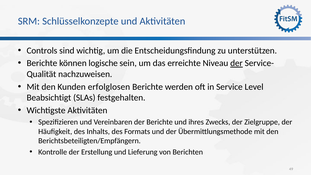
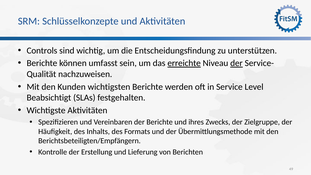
logische: logische -> umfasst
erreichte underline: none -> present
erfolglosen: erfolglosen -> wichtigsten
